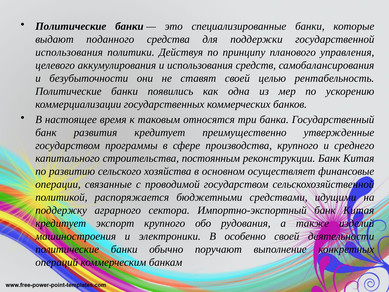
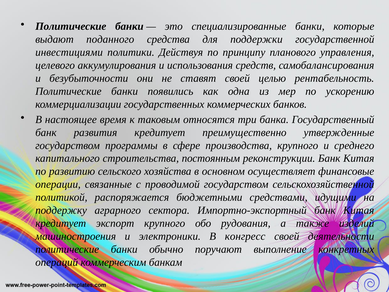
использования at (69, 52): использования -> инвестициями
особенно: особенно -> конгресс
